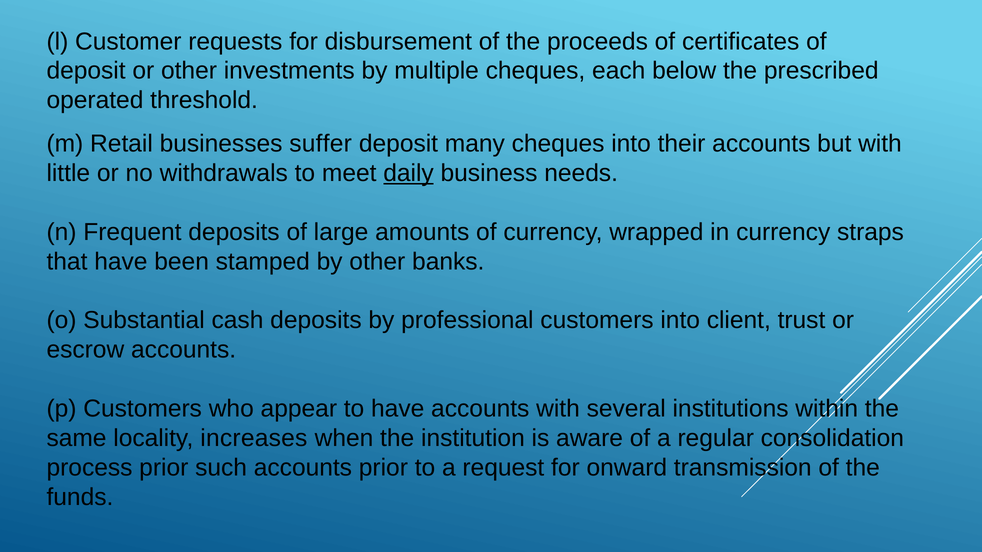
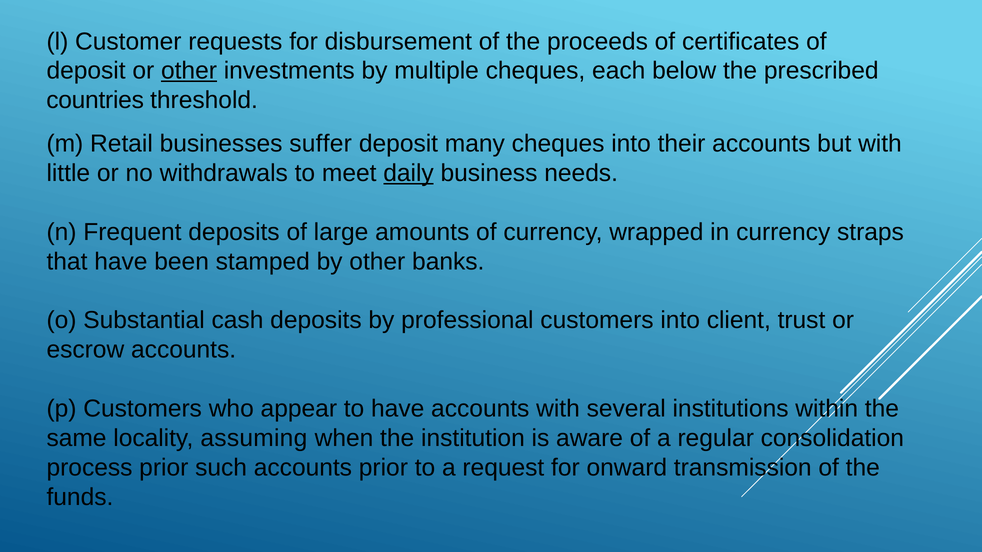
other at (189, 71) underline: none -> present
operated: operated -> countries
increases: increases -> assuming
